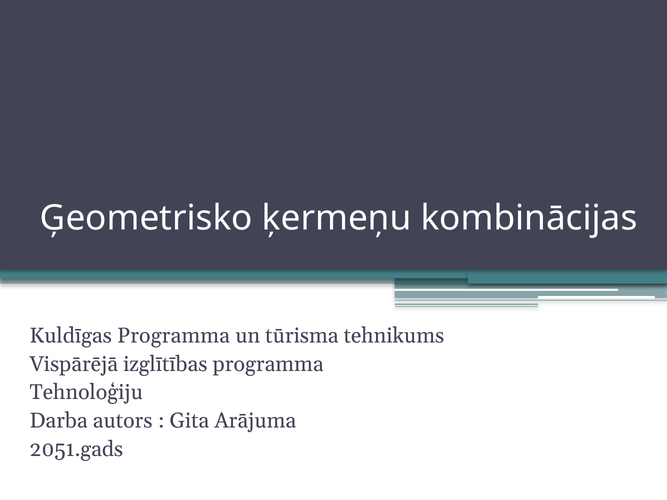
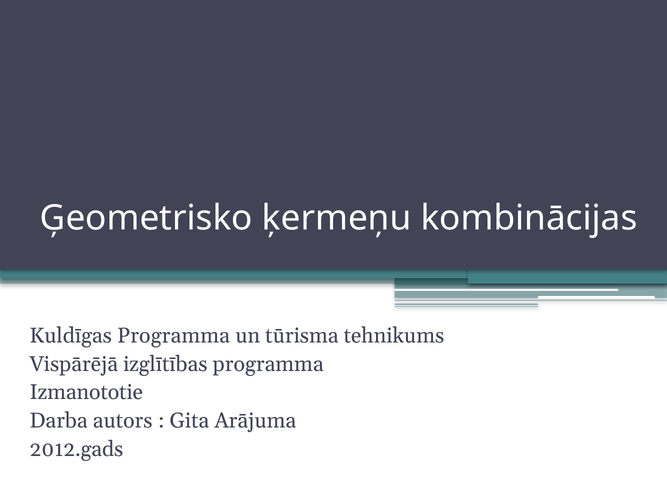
Tehnoloģiju: Tehnoloģiju -> Izmanototie
2051.gads: 2051.gads -> 2012.gads
